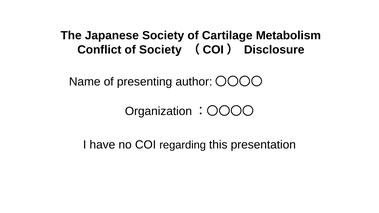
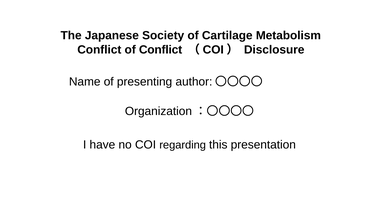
of Society: Society -> Conflict
